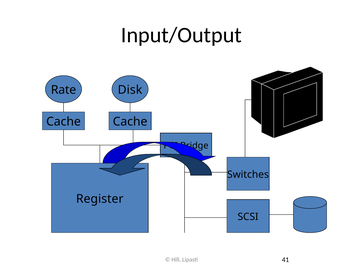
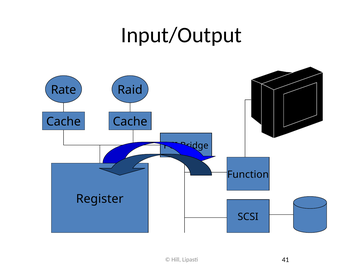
Disk: Disk -> Raid
Switches: Switches -> Function
